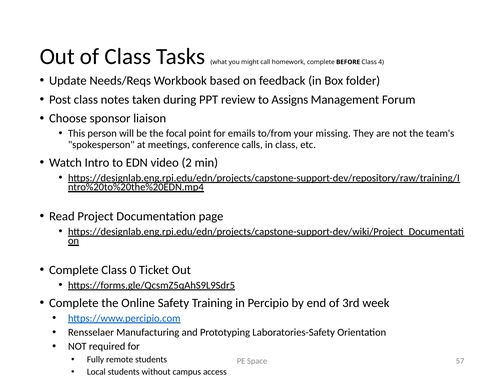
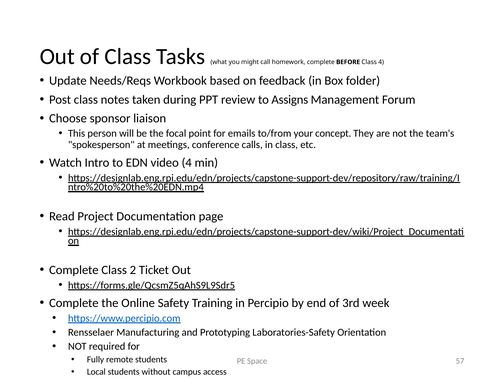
missing: missing -> concept
video 2: 2 -> 4
0: 0 -> 2
